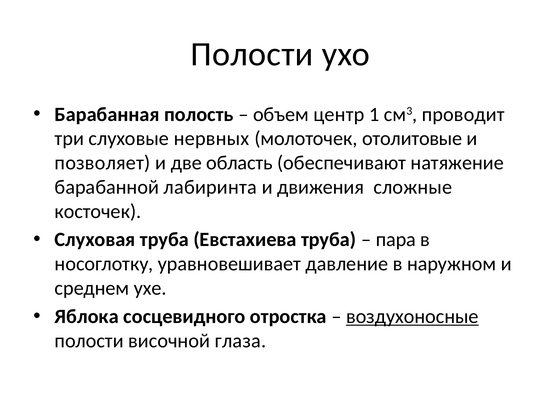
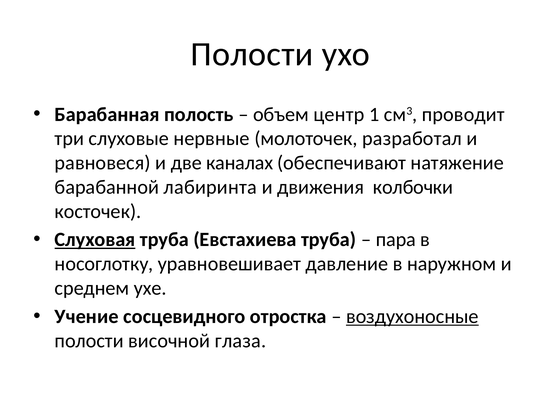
нервных: нервных -> нервные
отолитовые: отолитовые -> разработал
позволяет: позволяет -> равновеся
область: область -> каналах
сложные: сложные -> колбочки
Слуховая underline: none -> present
Яблока: Яблока -> Учение
